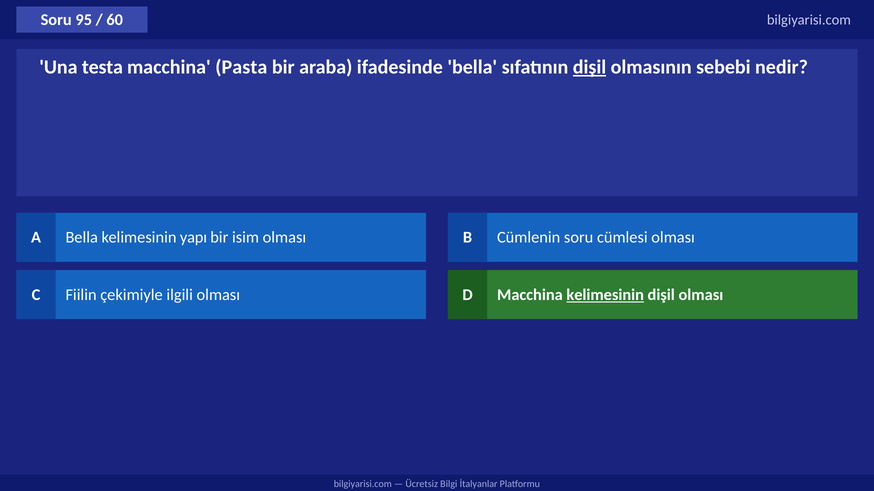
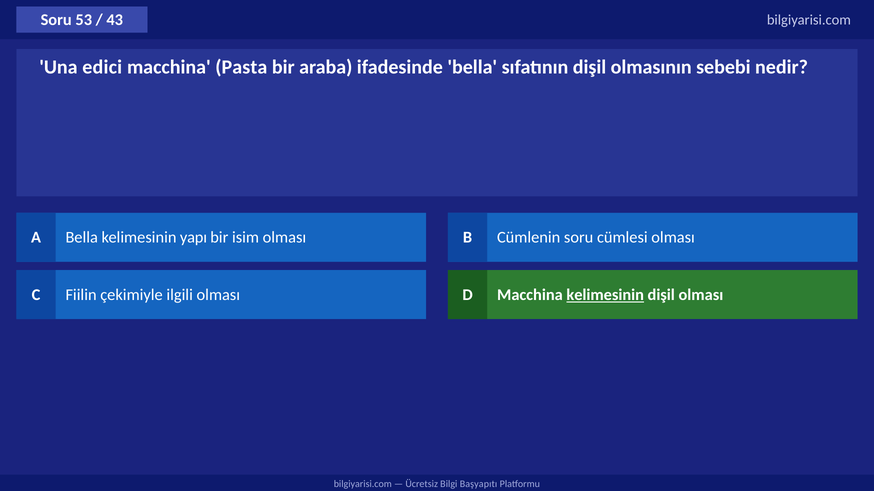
95: 95 -> 53
60: 60 -> 43
testa: testa -> edici
dişil at (590, 67) underline: present -> none
İtalyanlar: İtalyanlar -> Başyapıtı
